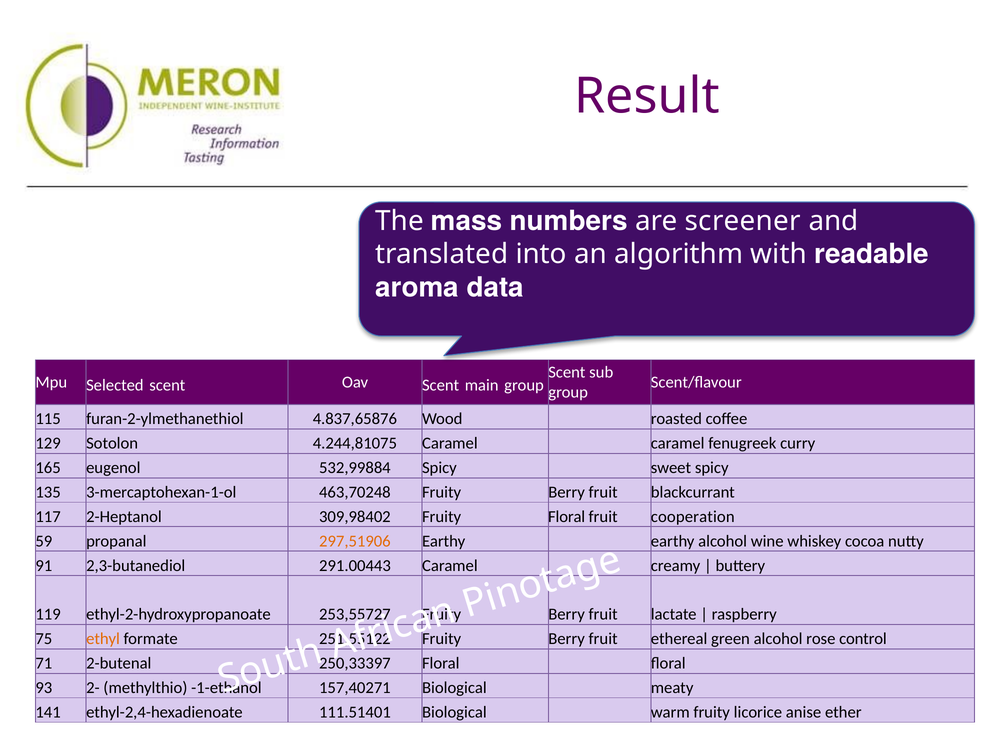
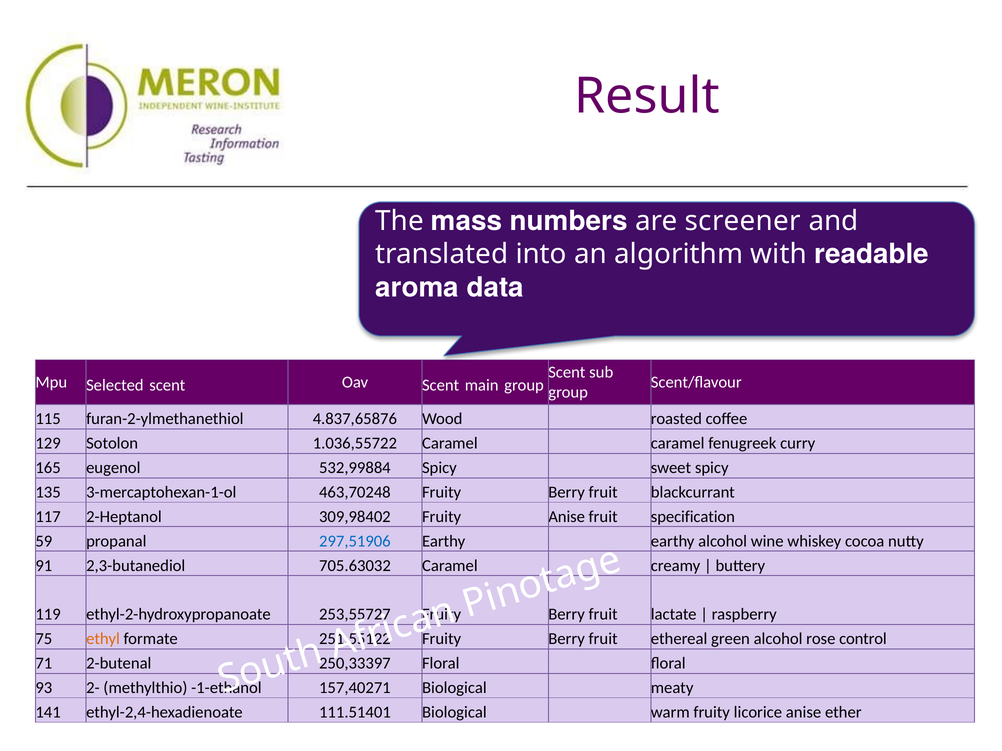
4.244,81075: 4.244,81075 -> 1.036,55722
Fruity Floral: Floral -> Anise
cooperation: cooperation -> specification
297,51906 colour: orange -> blue
291.00443: 291.00443 -> 705.63032
